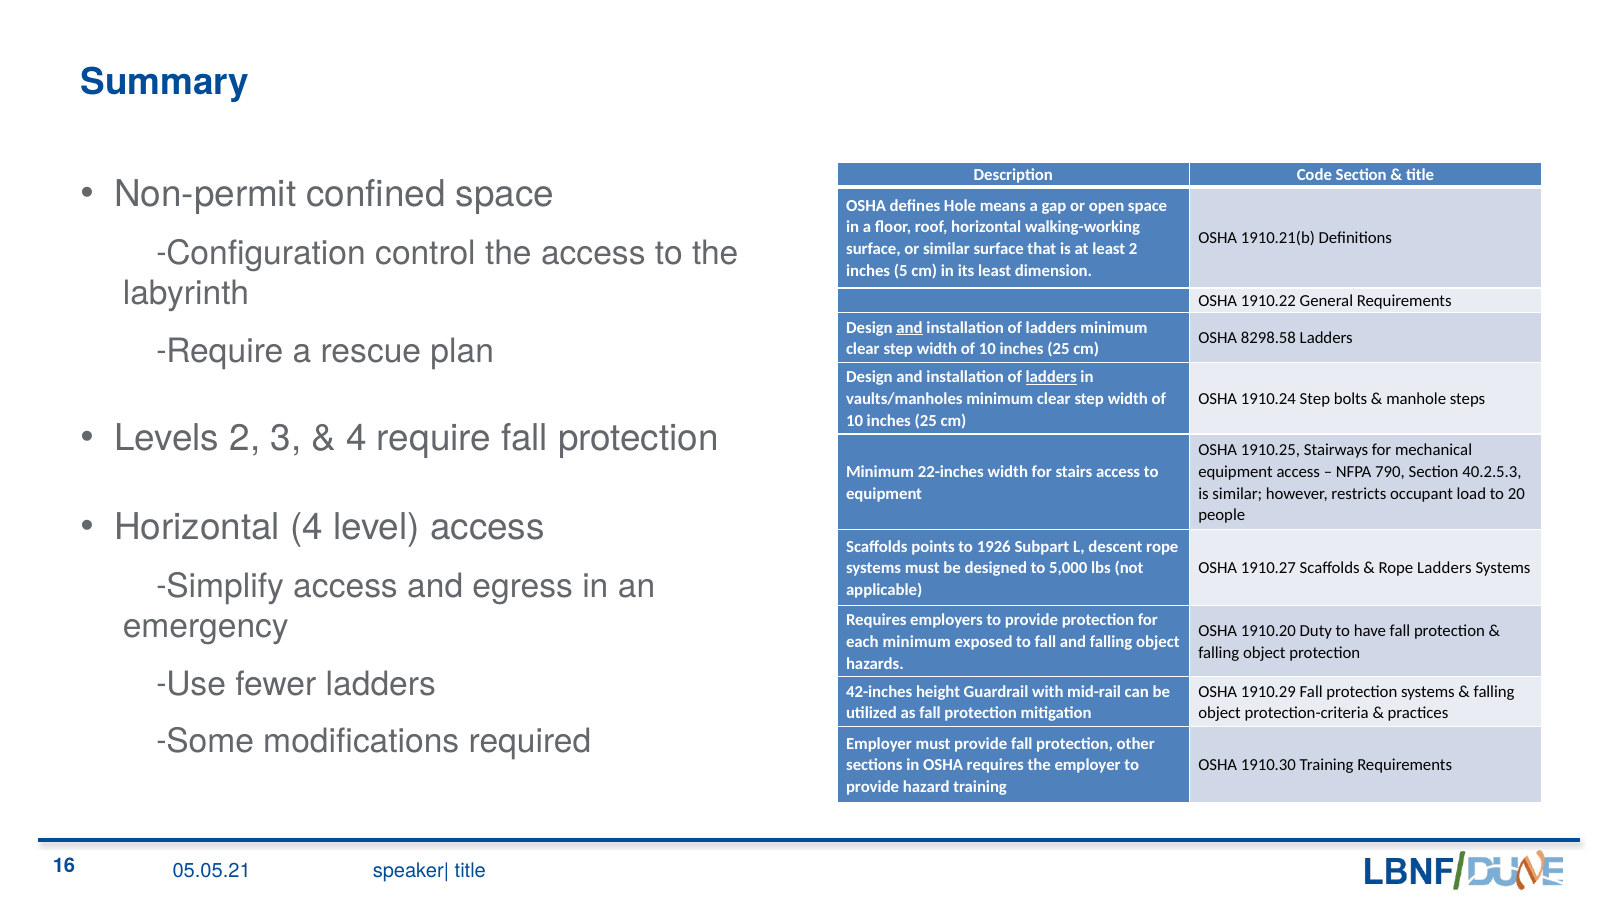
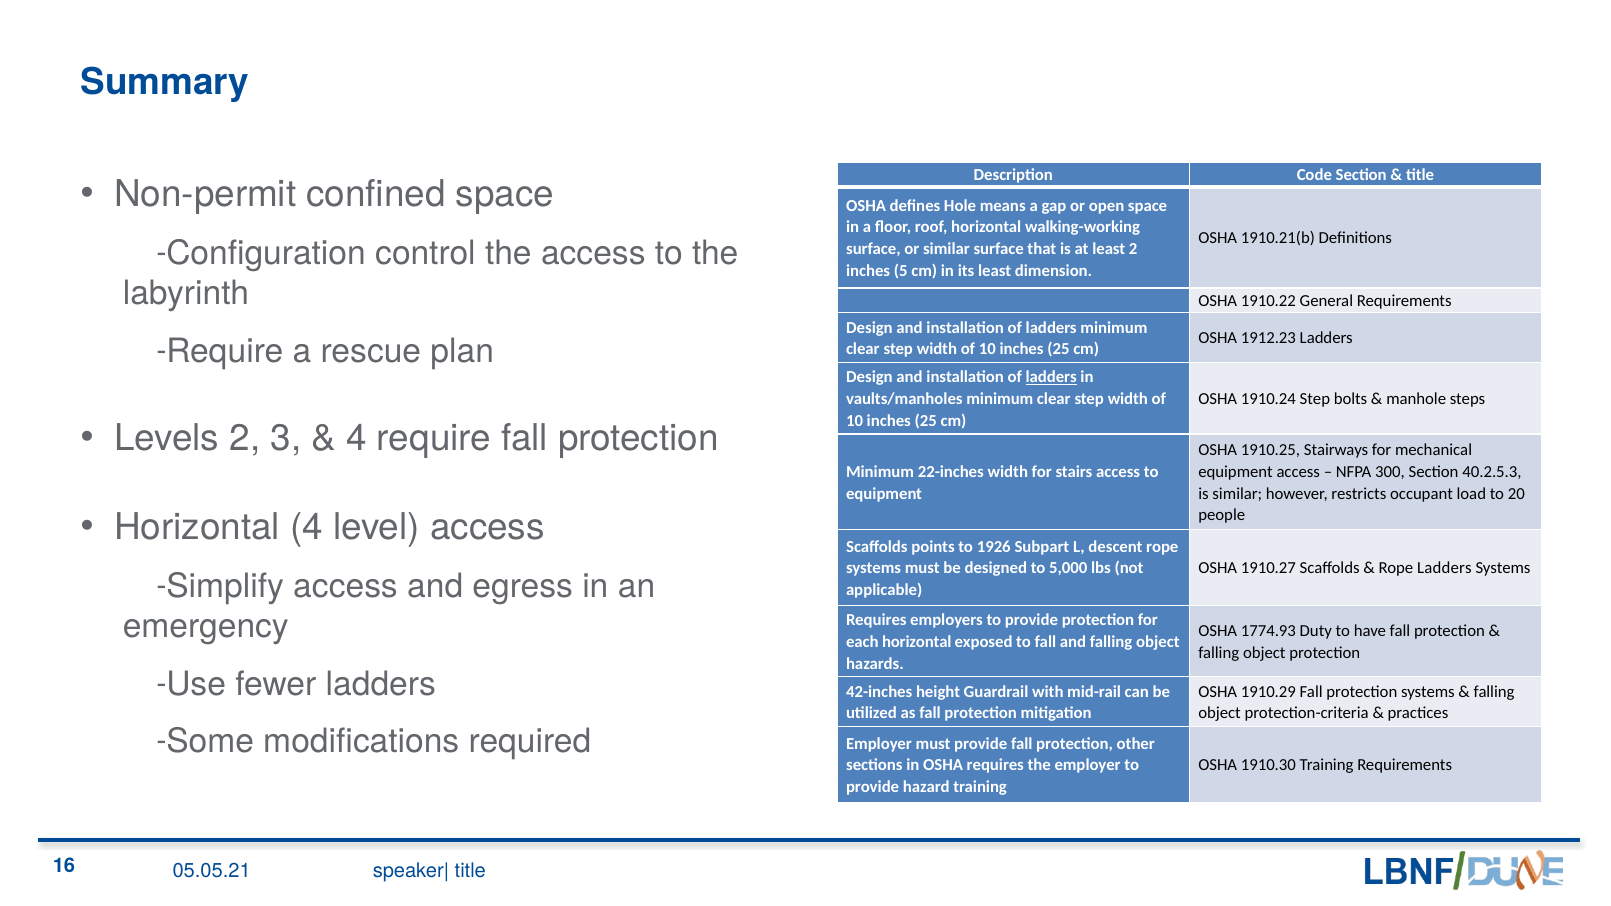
and at (910, 328) underline: present -> none
8298.58: 8298.58 -> 1912.23
790: 790 -> 300
1910.20: 1910.20 -> 1774.93
each minimum: minimum -> horizontal
